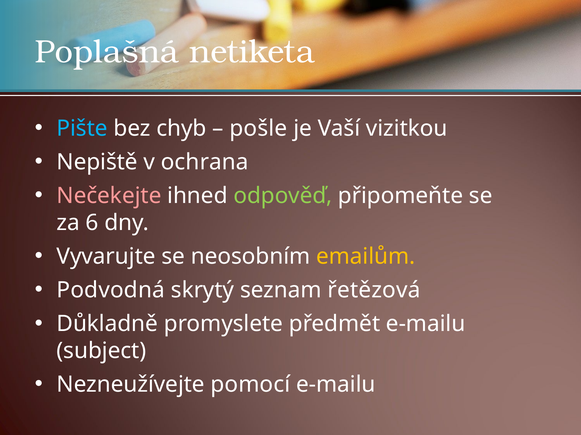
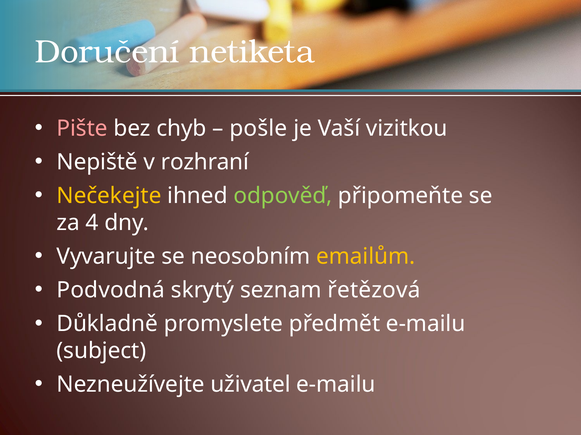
Poplašná: Poplašná -> Doručení
Pište colour: light blue -> pink
ochrana: ochrana -> rozhraní
Nečekejte colour: pink -> yellow
6: 6 -> 4
pomocí: pomocí -> uživatel
